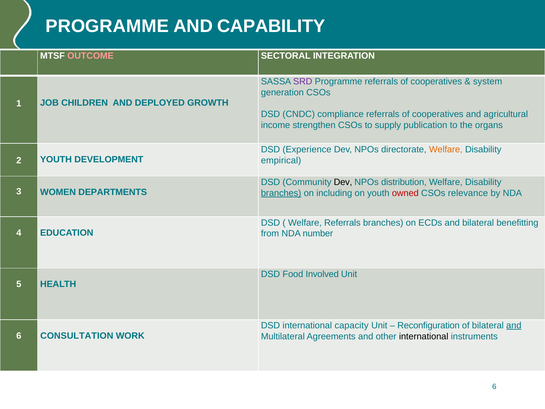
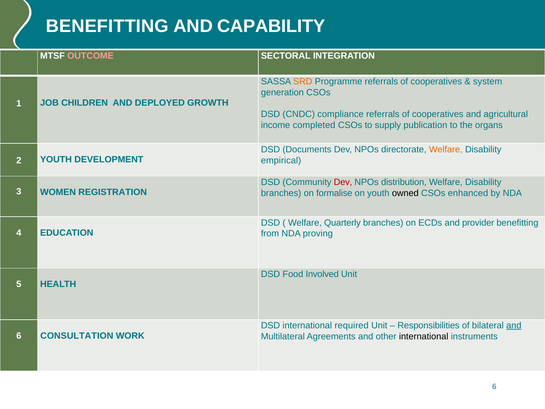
PROGRAMME at (107, 26): PROGRAMME -> BENEFITTING
SRD colour: purple -> orange
strengthen: strengthen -> completed
Experience: Experience -> Documents
Dev at (343, 182) colour: black -> red
DEPARTMENTS: DEPARTMENTS -> REGISTRATION
branches at (281, 193) underline: present -> none
including: including -> formalise
owned colour: red -> black
relevance: relevance -> enhanced
Welfare Referrals: Referrals -> Quarterly
and bilateral: bilateral -> provider
number: number -> proving
capacity: capacity -> required
Reconfiguration: Reconfiguration -> Responsibilities
